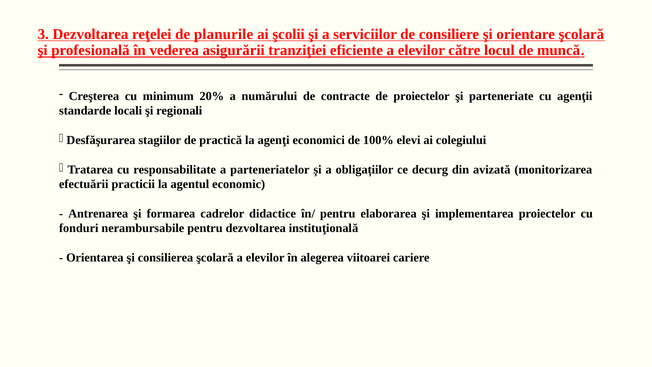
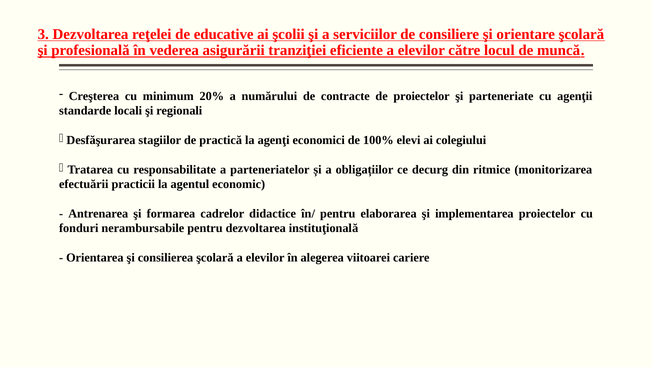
planurile: planurile -> educative
avizată: avizată -> ritmice
